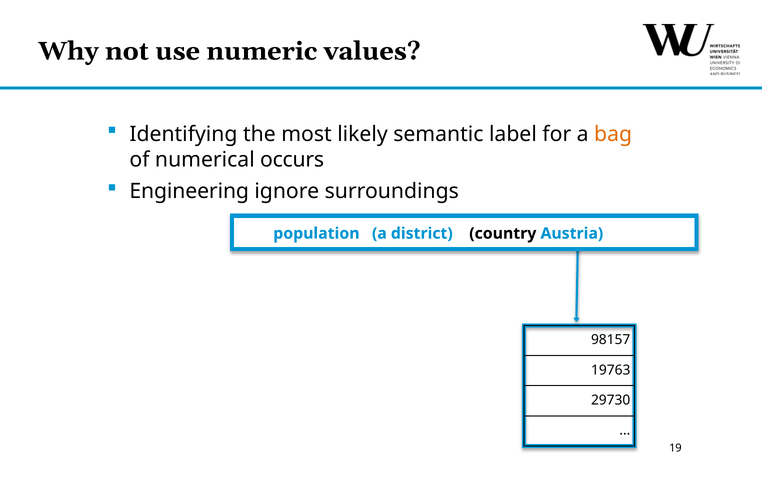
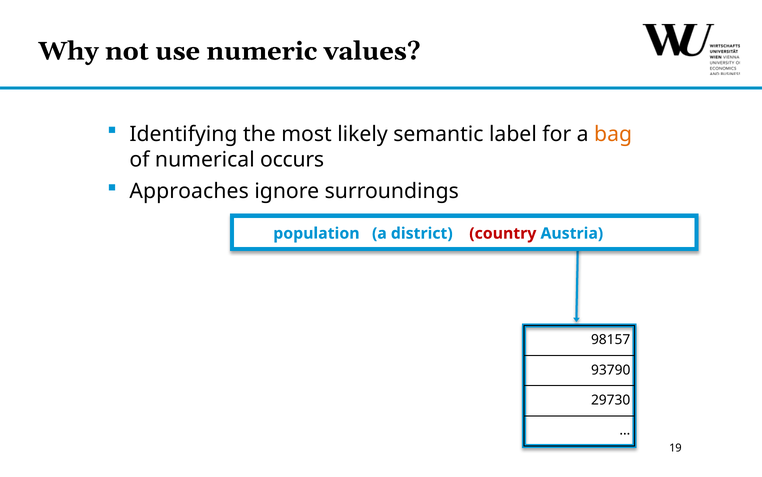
Engineering: Engineering -> Approaches
country colour: black -> red
19763: 19763 -> 93790
